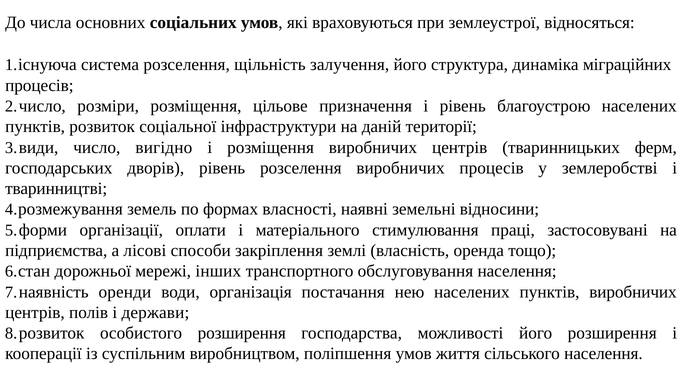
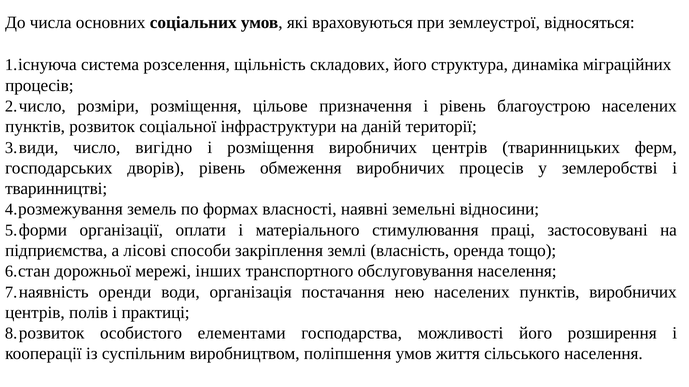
залучення: залучення -> складових
рівень розселення: розселення -> обмеження
держави: держави -> практиці
особистого розширення: розширення -> елементами
